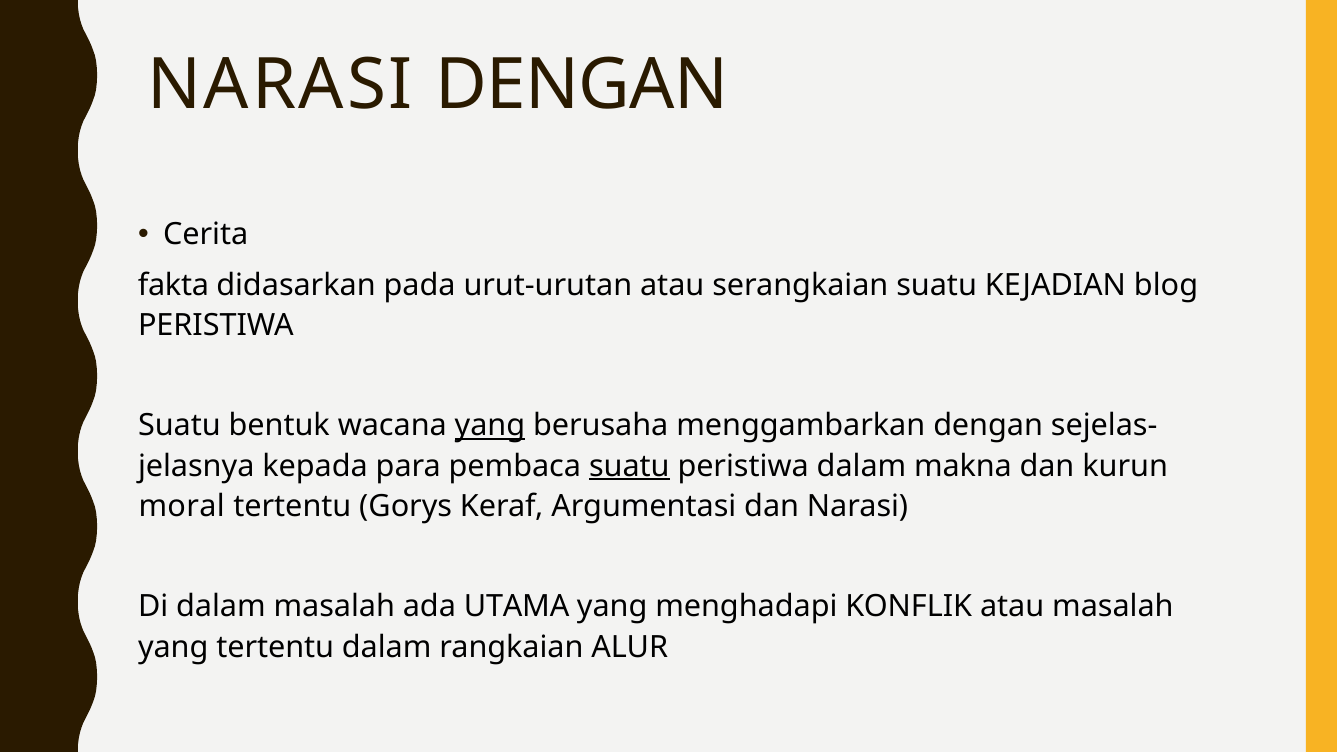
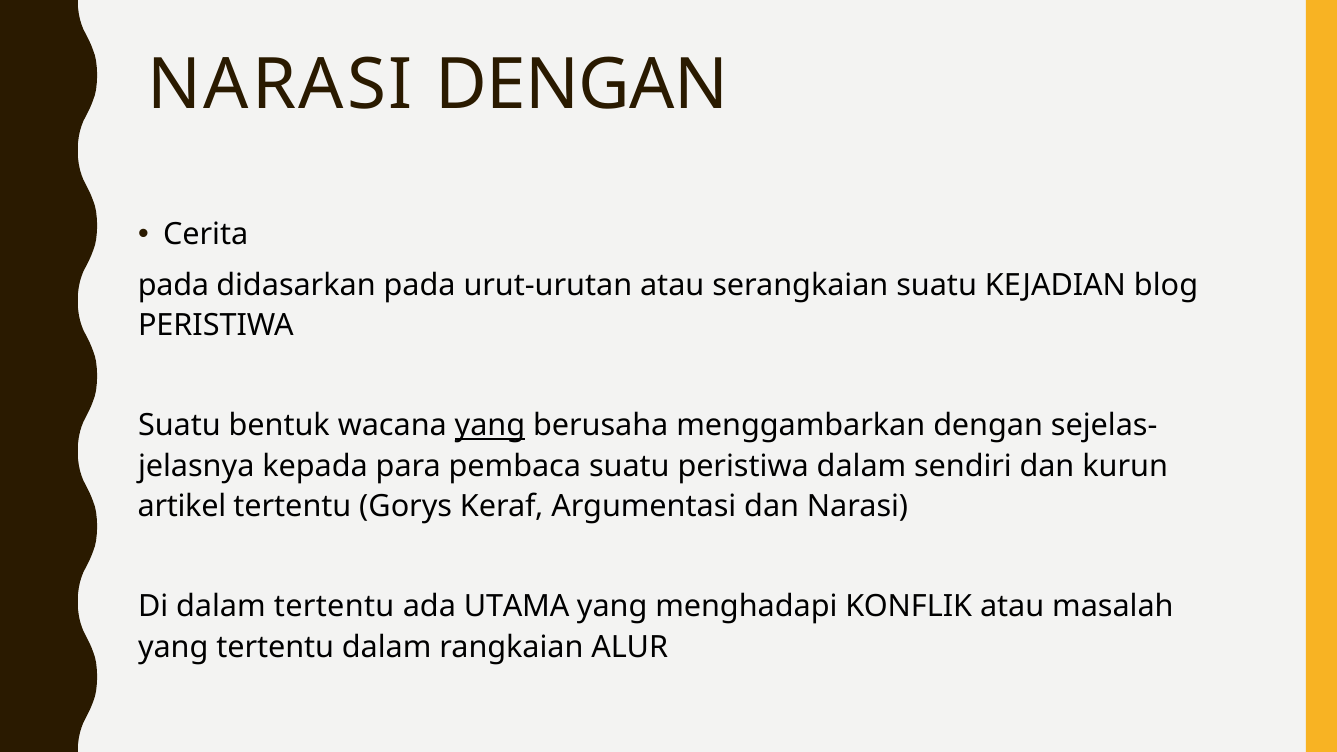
fakta at (173, 285): fakta -> pada
suatu at (629, 466) underline: present -> none
makna: makna -> sendiri
moral: moral -> artikel
dalam masalah: masalah -> tertentu
